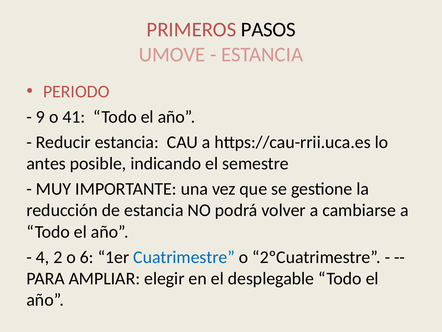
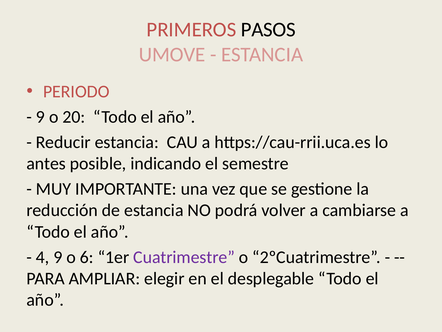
41: 41 -> 20
4 2: 2 -> 9
Cuatrimestre colour: blue -> purple
